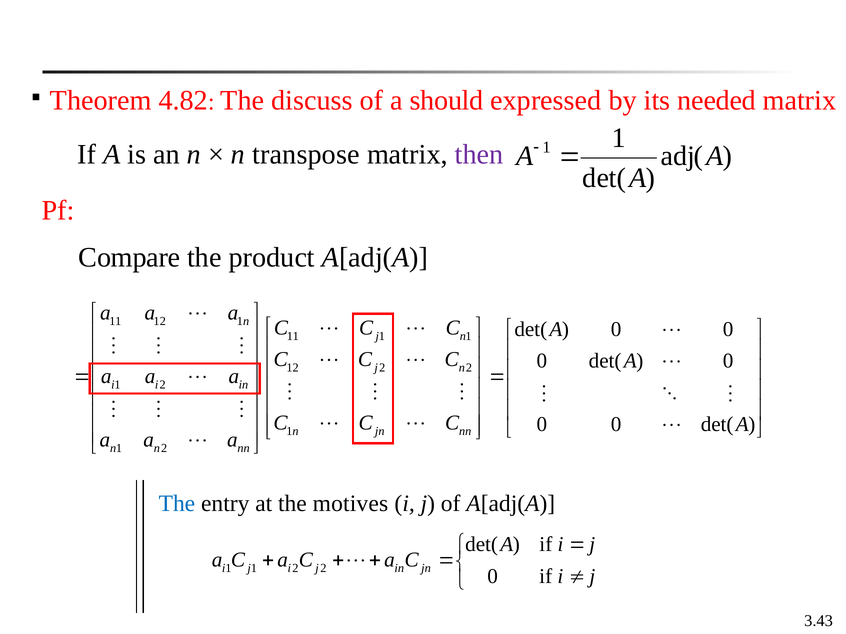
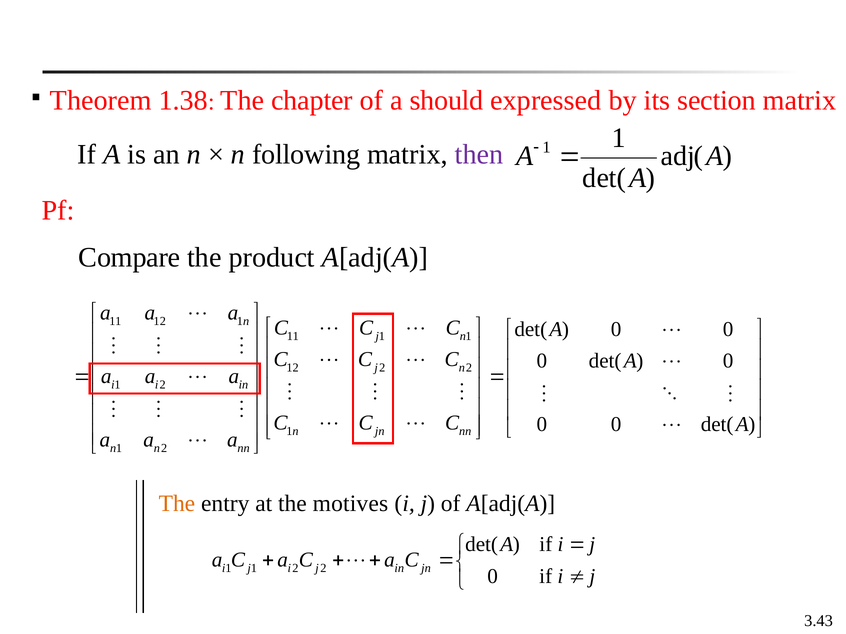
4.82: 4.82 -> 1.38
discuss: discuss -> chapter
needed: needed -> section
transpose: transpose -> following
The at (177, 504) colour: blue -> orange
